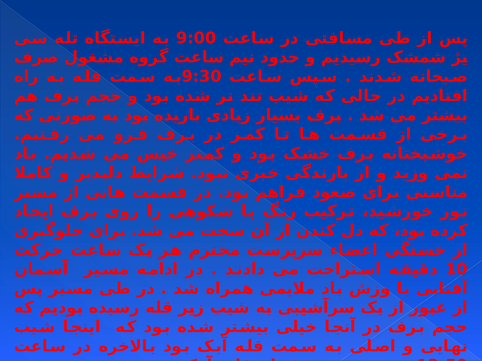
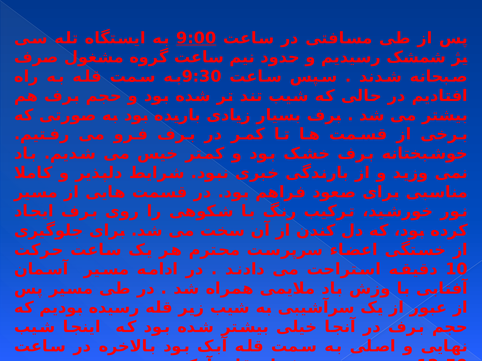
9:00 underline: none -> present
